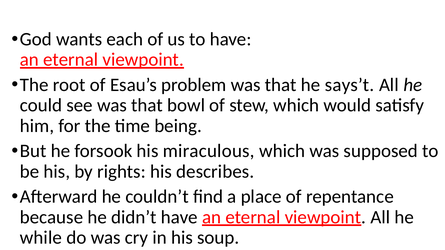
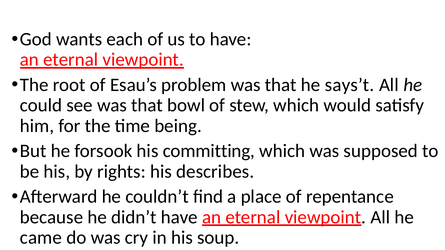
miraculous: miraculous -> committing
while: while -> came
